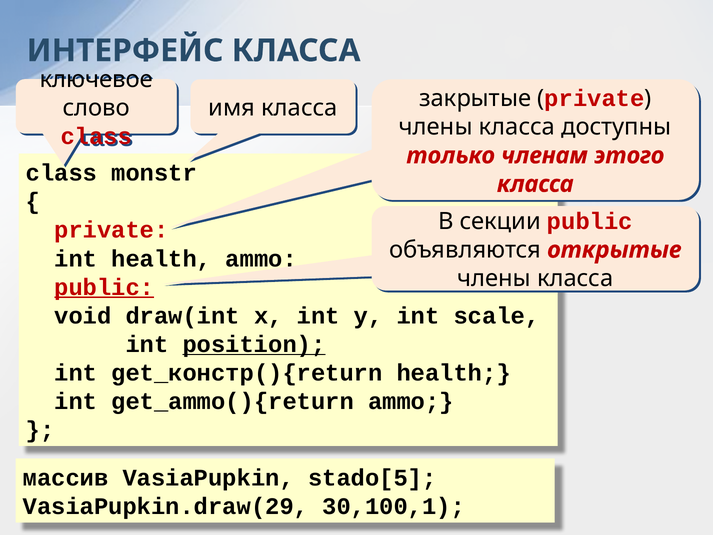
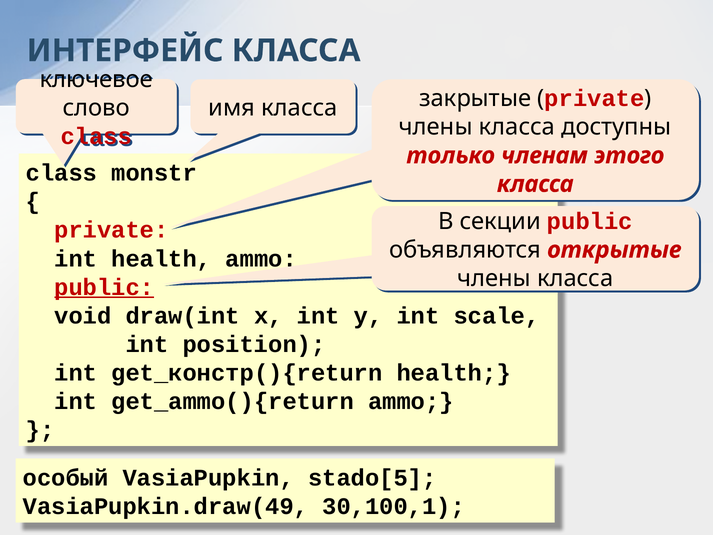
position underline: present -> none
массив: массив -> особый
VasiaPupkin.draw(29: VasiaPupkin.draw(29 -> VasiaPupkin.draw(49
